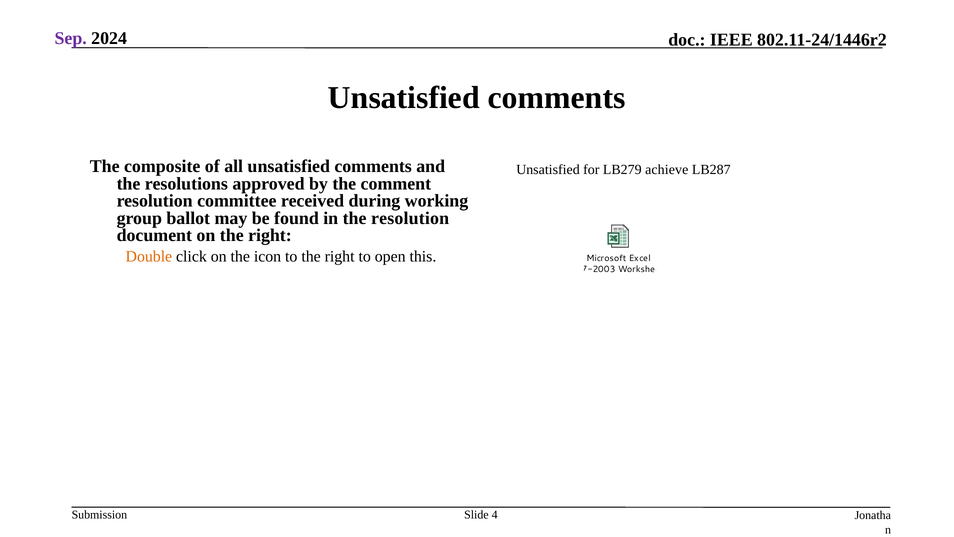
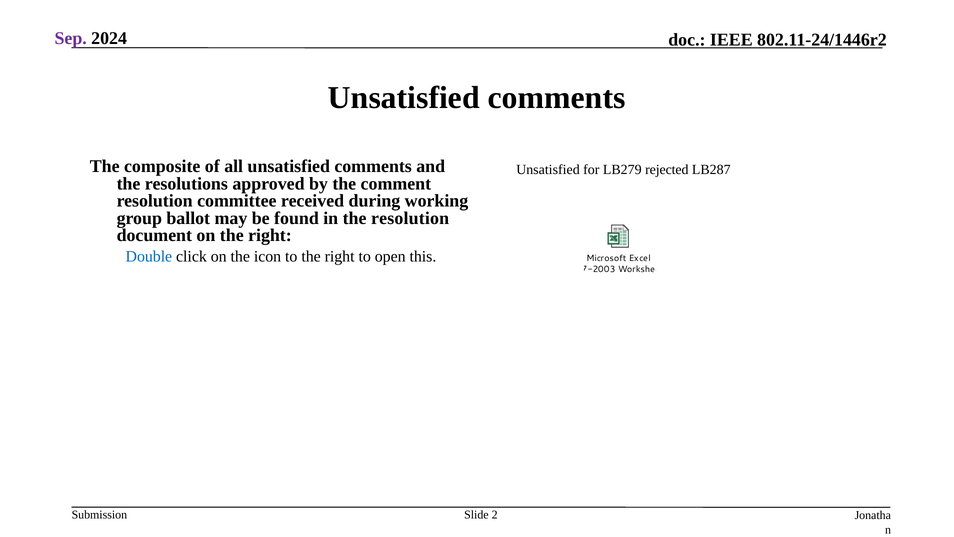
achieve: achieve -> rejected
Double colour: orange -> blue
4: 4 -> 2
